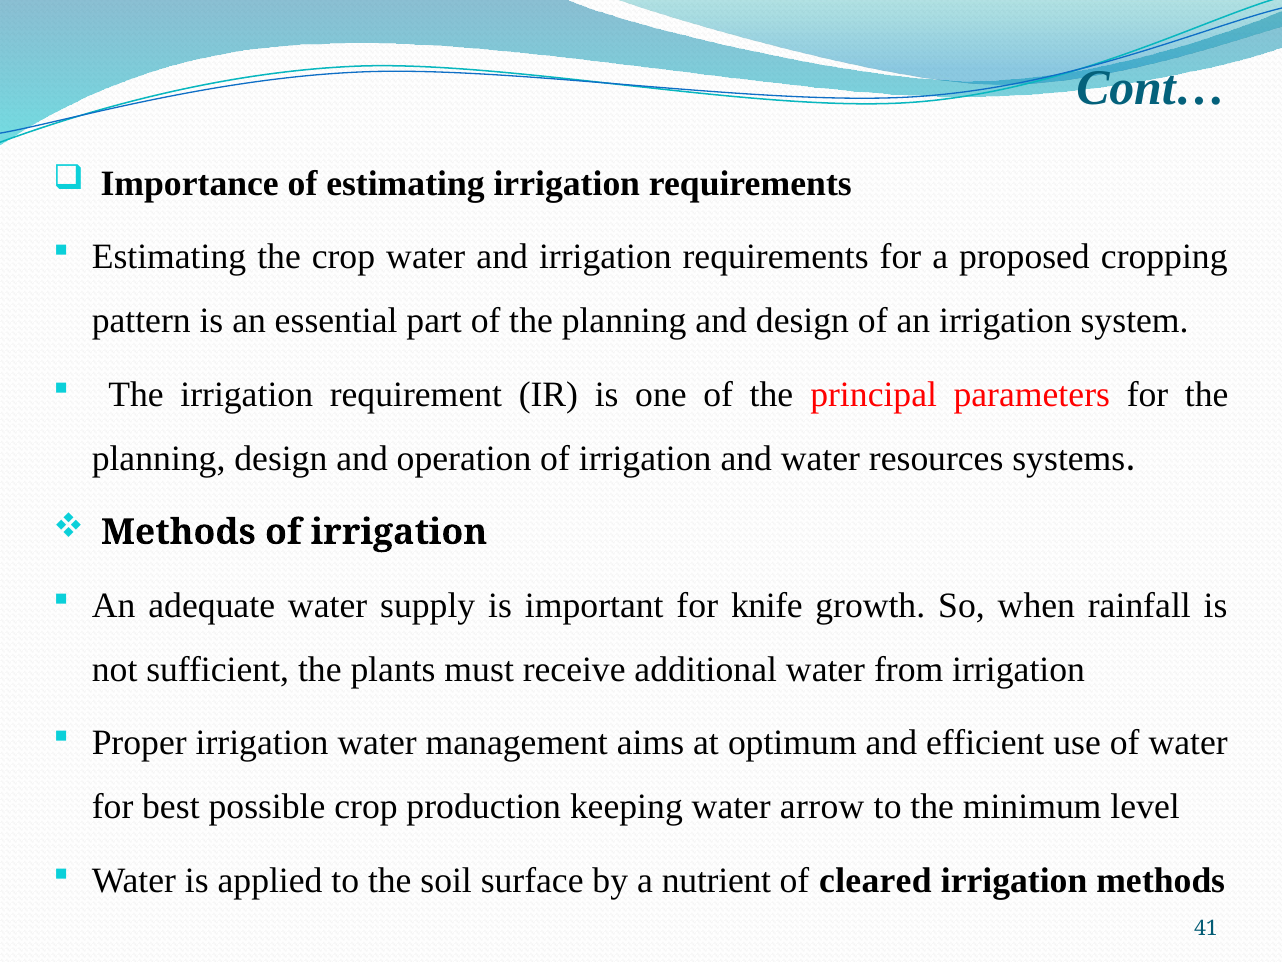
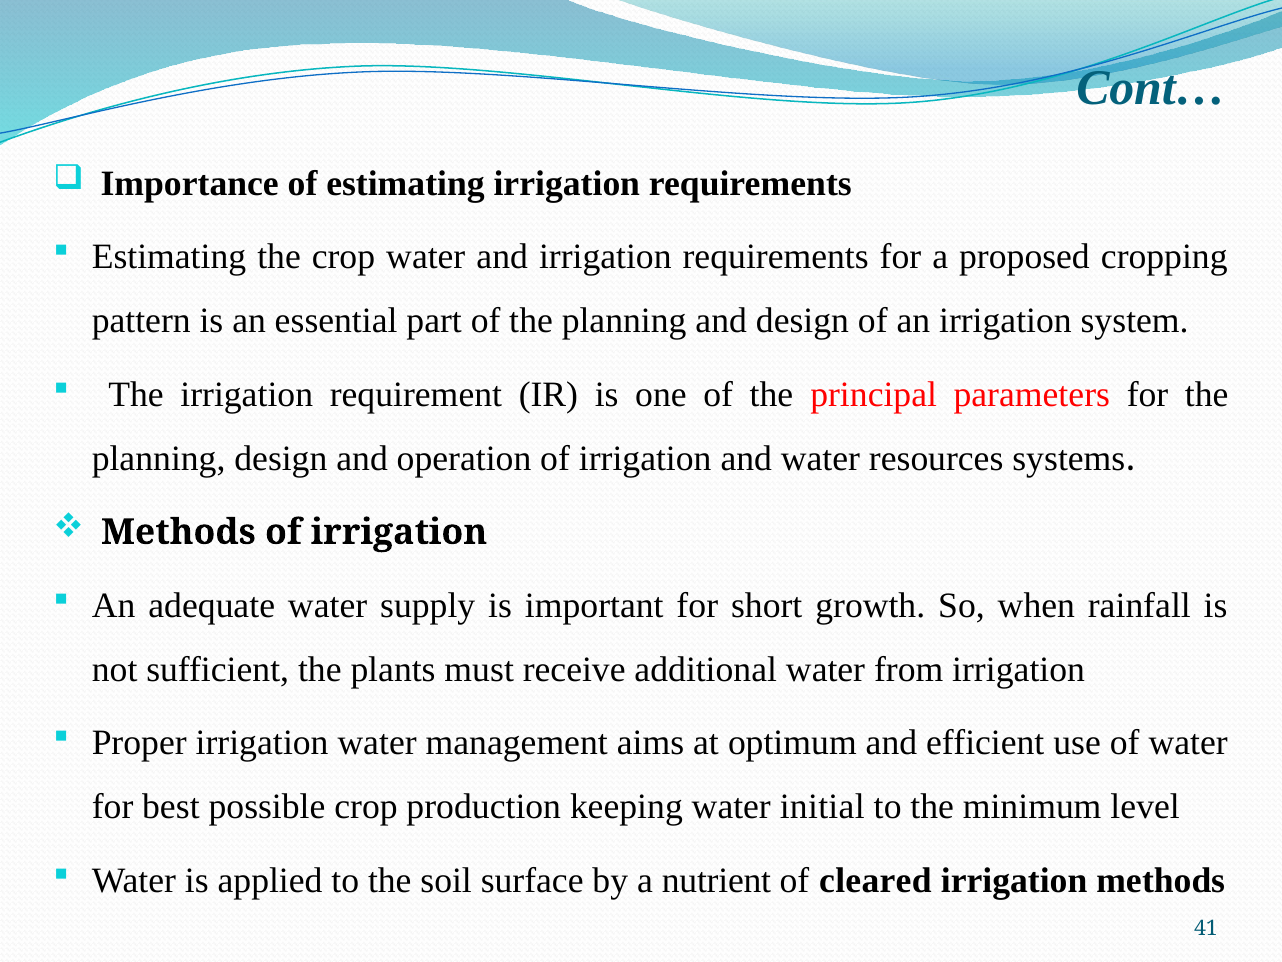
knife: knife -> short
arrow: arrow -> initial
